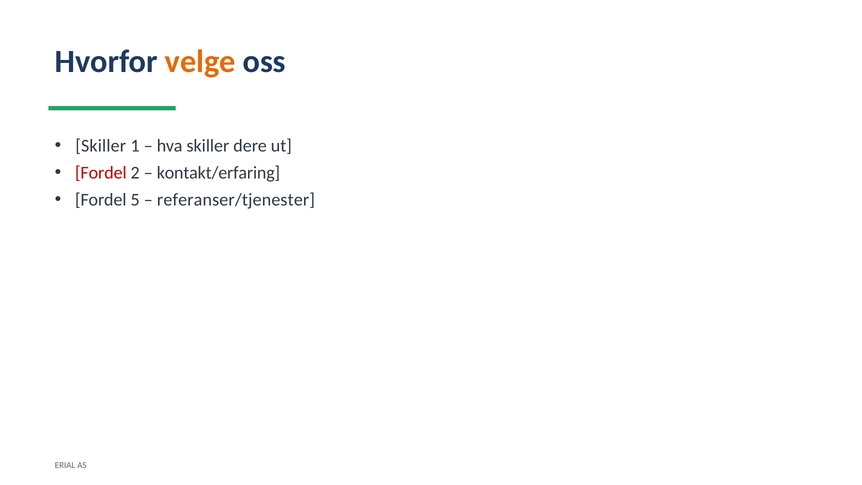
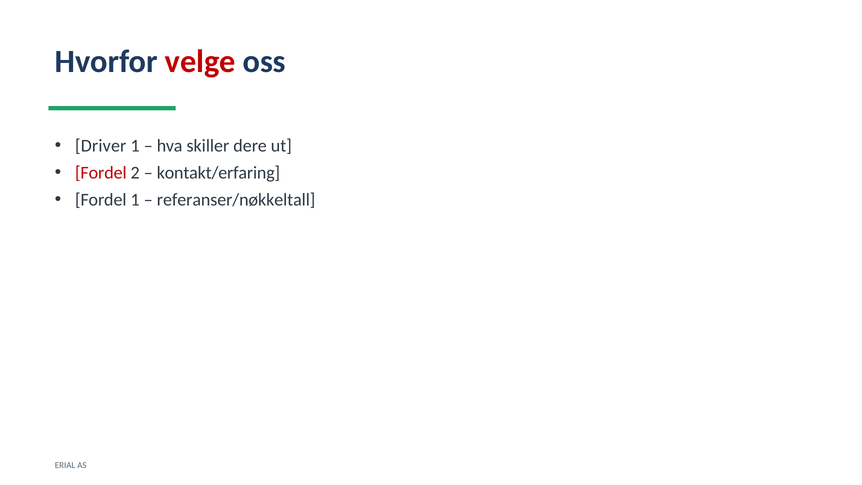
velge colour: orange -> red
Skiller at (101, 146): Skiller -> Driver
Fordel 5: 5 -> 1
referanser/tjenester: referanser/tjenester -> referanser/nøkkeltall
